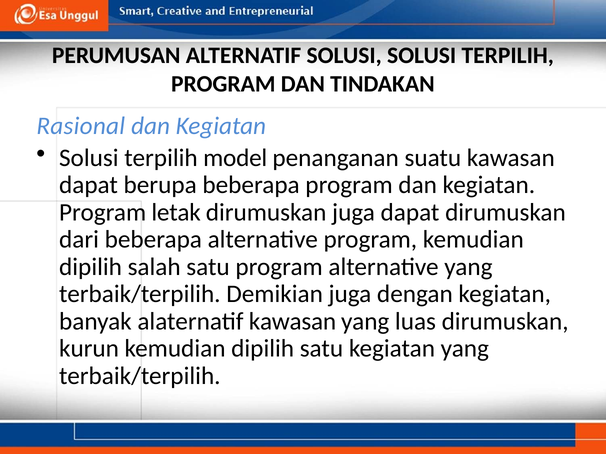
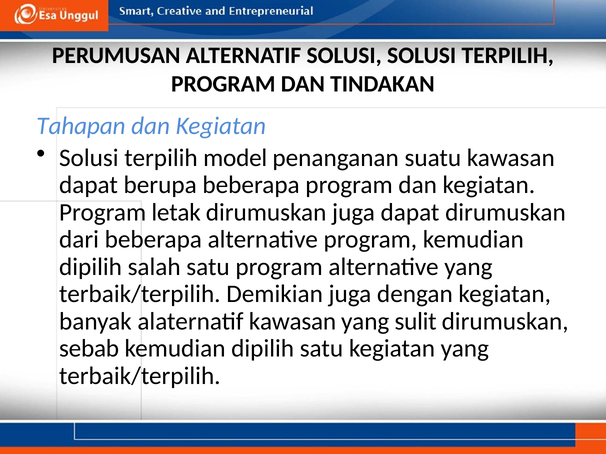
Rasional: Rasional -> Tahapan
luas: luas -> sulit
kurun: kurun -> sebab
